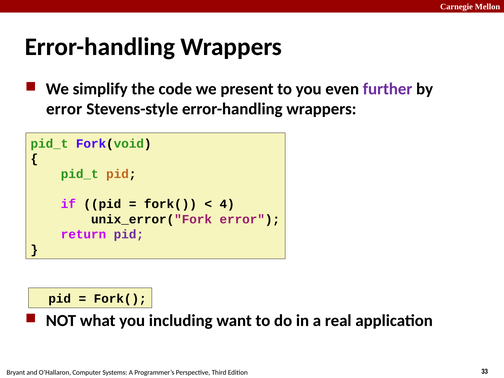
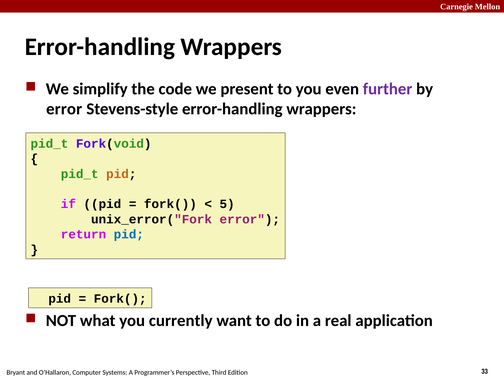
4: 4 -> 5
pid at (129, 234) colour: purple -> blue
including: including -> currently
